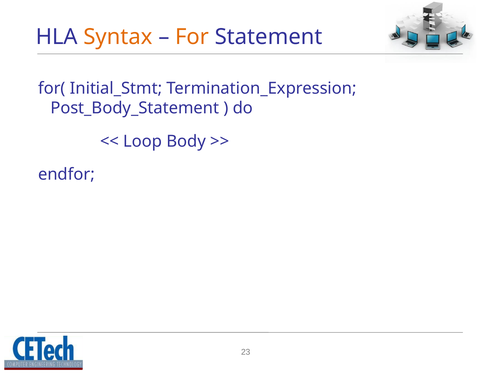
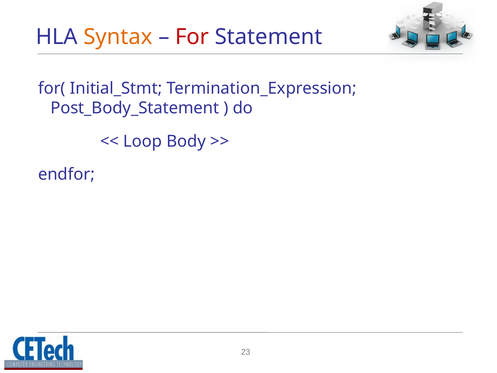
For colour: orange -> red
